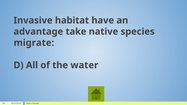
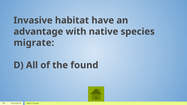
take: take -> with
water: water -> found
